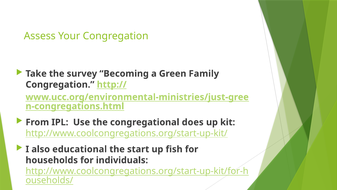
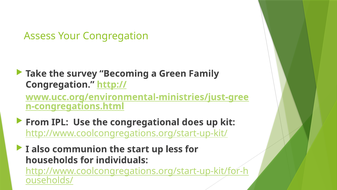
educational: educational -> communion
fish: fish -> less
